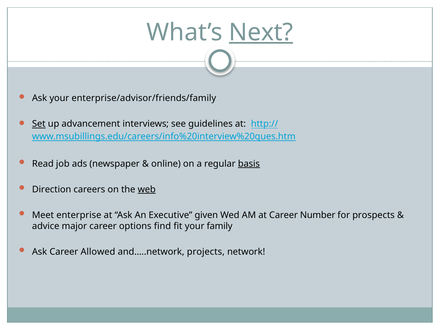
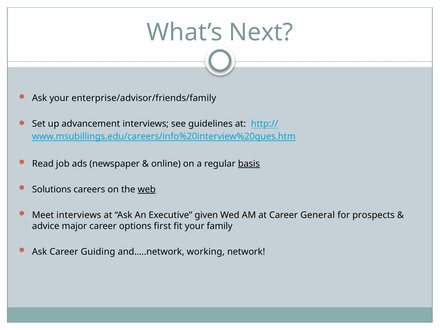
Next underline: present -> none
Set underline: present -> none
Direction: Direction -> Solutions
Meet enterprise: enterprise -> interviews
Number: Number -> General
find: find -> first
Allowed: Allowed -> Guiding
projects: projects -> working
